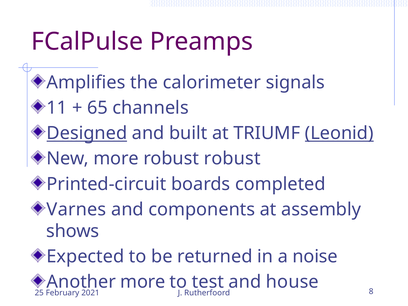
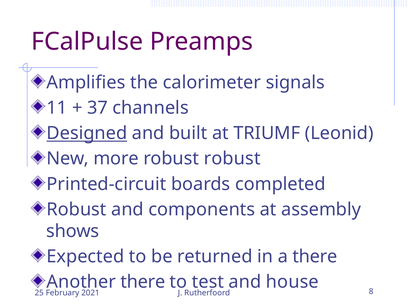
65: 65 -> 37
Leonid underline: present -> none
Varnes at (76, 209): Varnes -> Robust
a noise: noise -> there
more at (143, 282): more -> there
